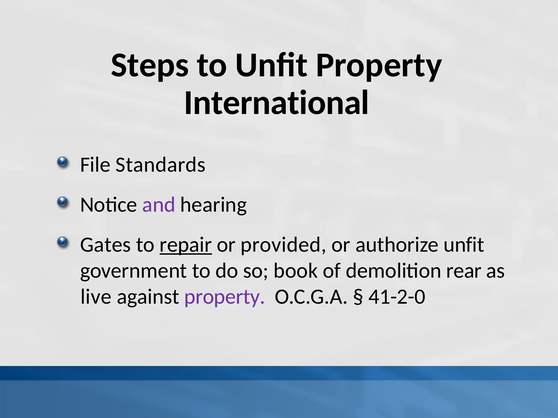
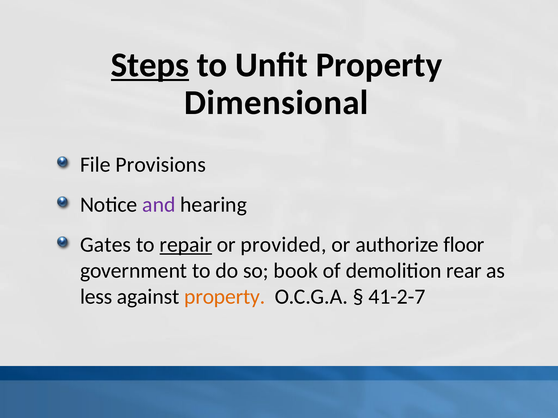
Steps underline: none -> present
International: International -> Dimensional
Standards: Standards -> Provisions
authorize unfit: unfit -> floor
live: live -> less
property at (225, 297) colour: purple -> orange
41-2-0: 41-2-0 -> 41-2-7
